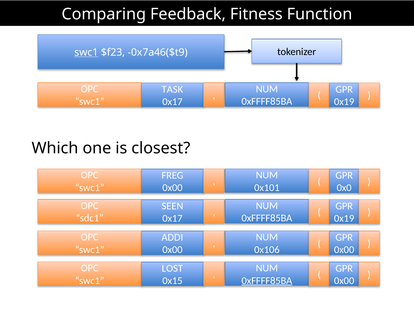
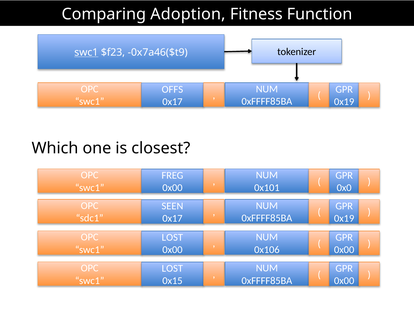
Feedback: Feedback -> Adoption
TASK: TASK -> OFFS
ADDI at (172, 238): ADDI -> LOST
0xFFFF85BA at (267, 281) underline: present -> none
